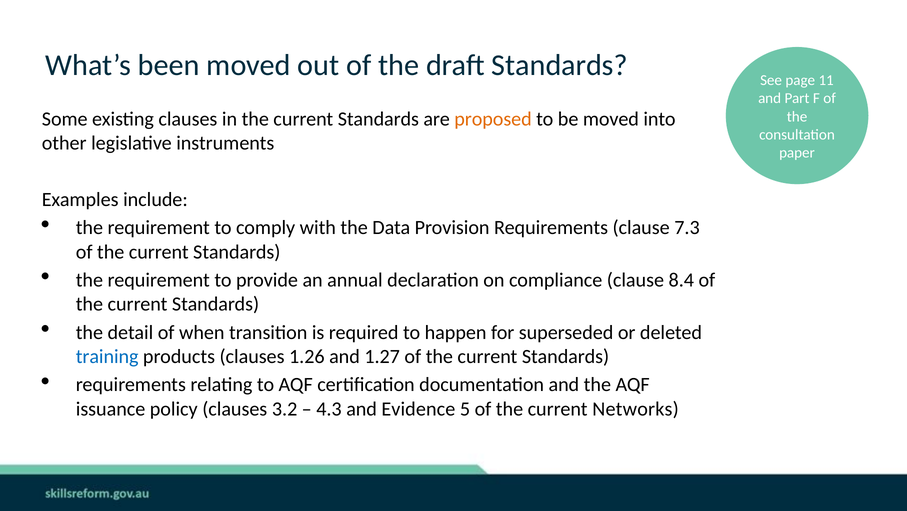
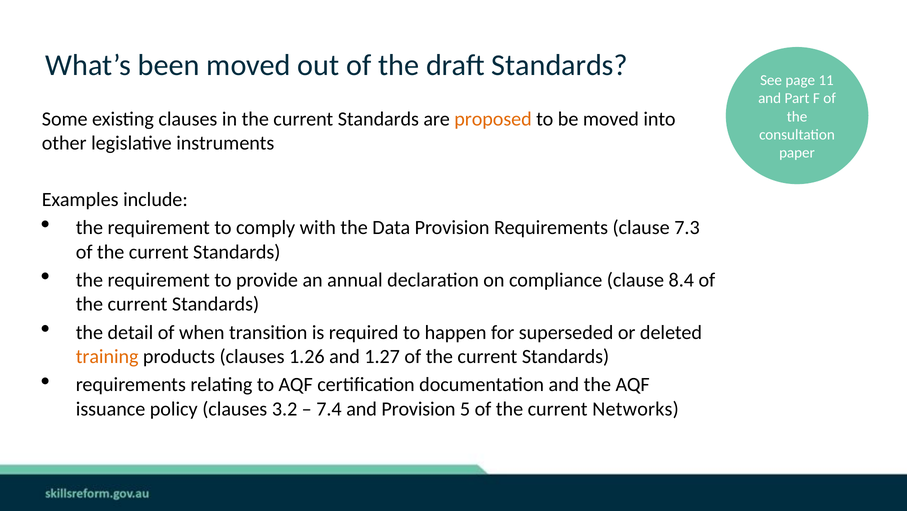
training colour: blue -> orange
4.3: 4.3 -> 7.4
and Evidence: Evidence -> Provision
